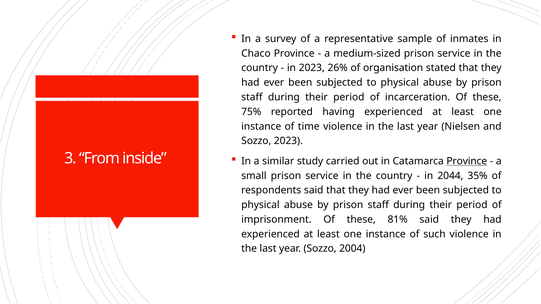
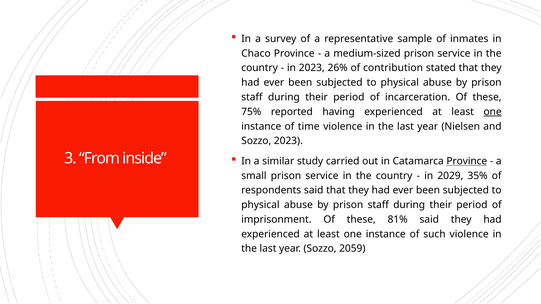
organisation: organisation -> contribution
one at (493, 112) underline: none -> present
2044: 2044 -> 2029
2004: 2004 -> 2059
